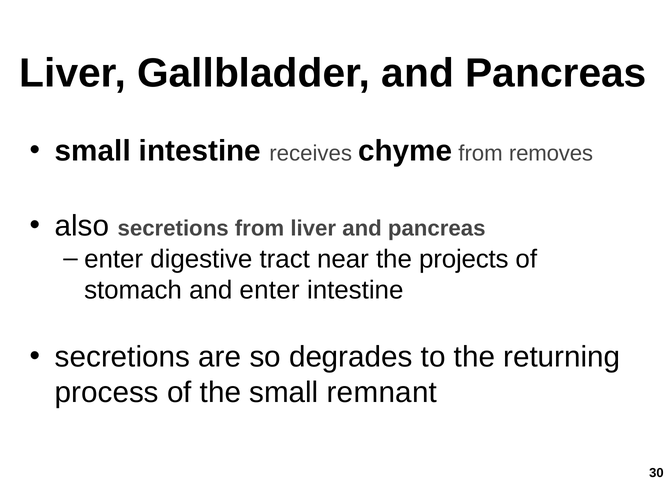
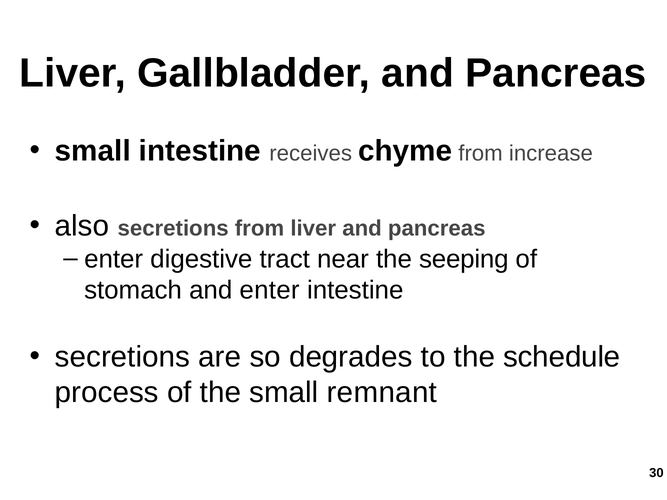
removes: removes -> increase
projects: projects -> seeping
returning: returning -> schedule
